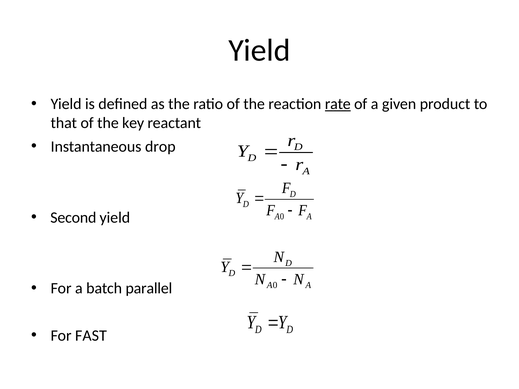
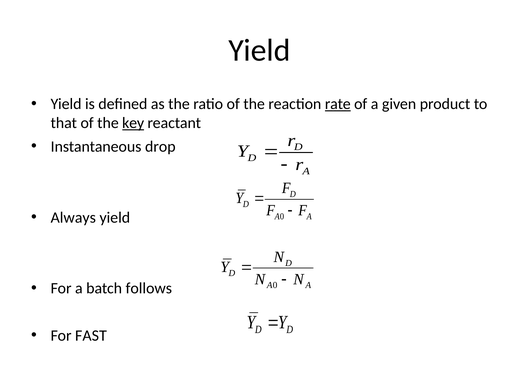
key underline: none -> present
Second: Second -> Always
parallel: parallel -> follows
